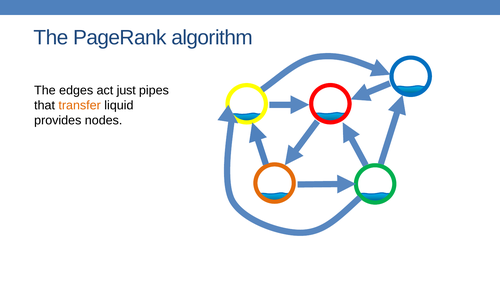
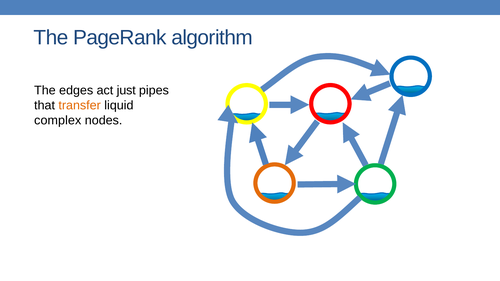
provides: provides -> complex
